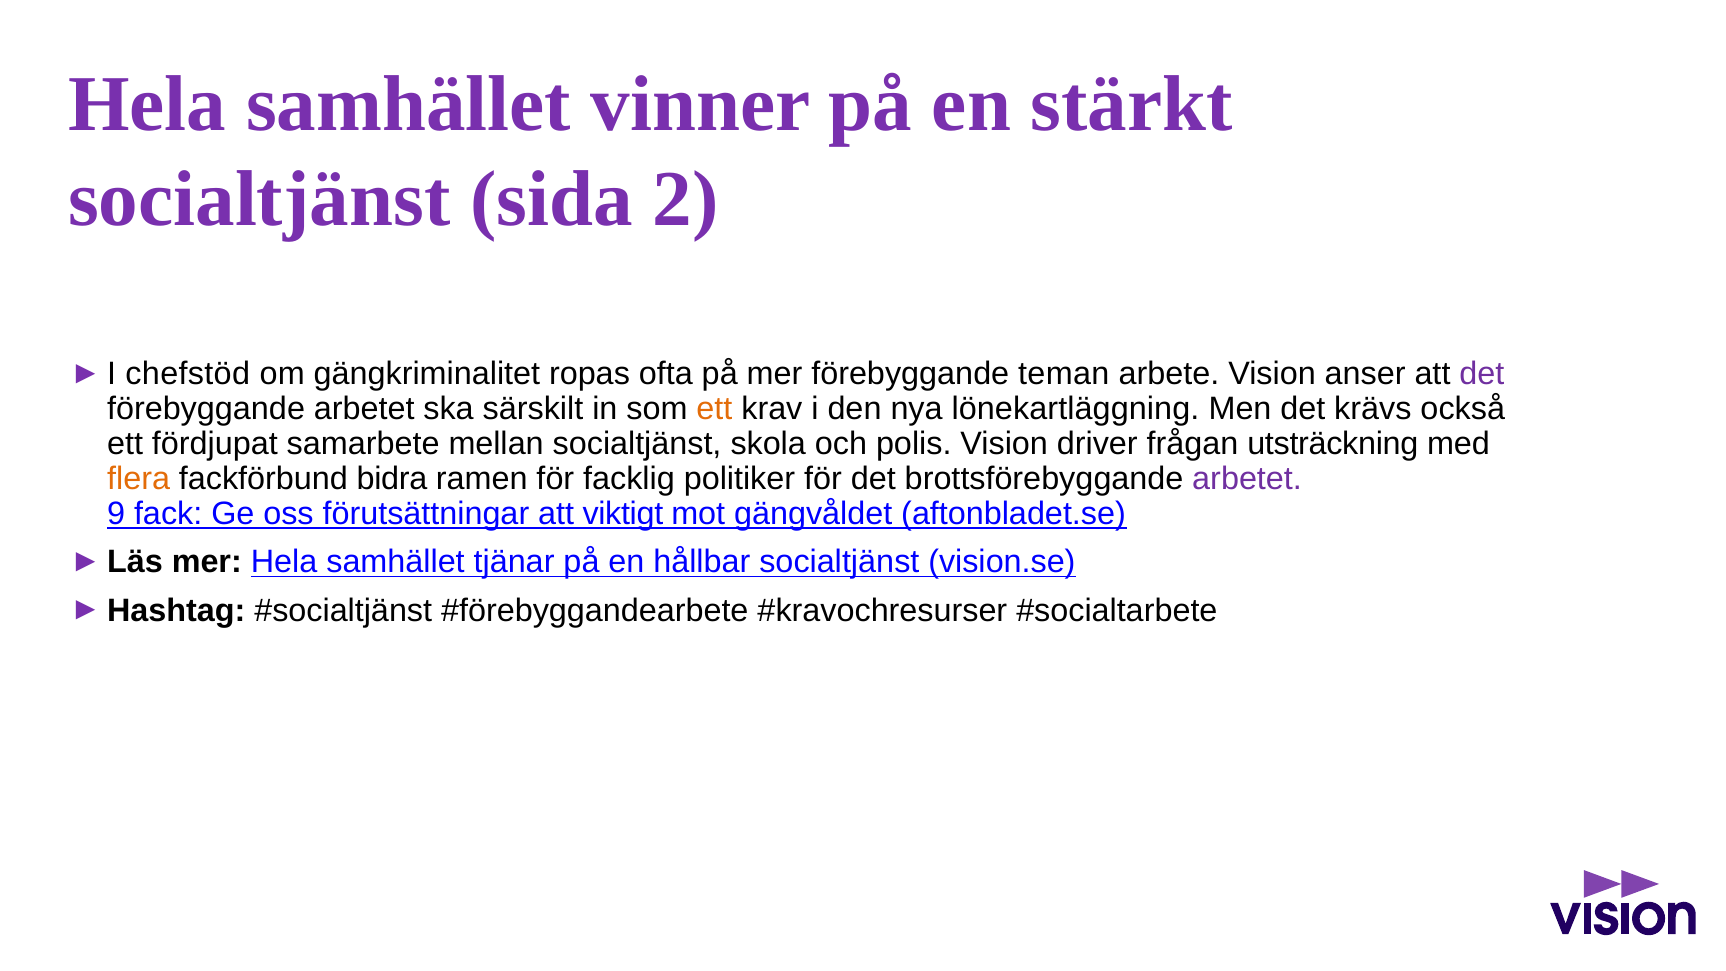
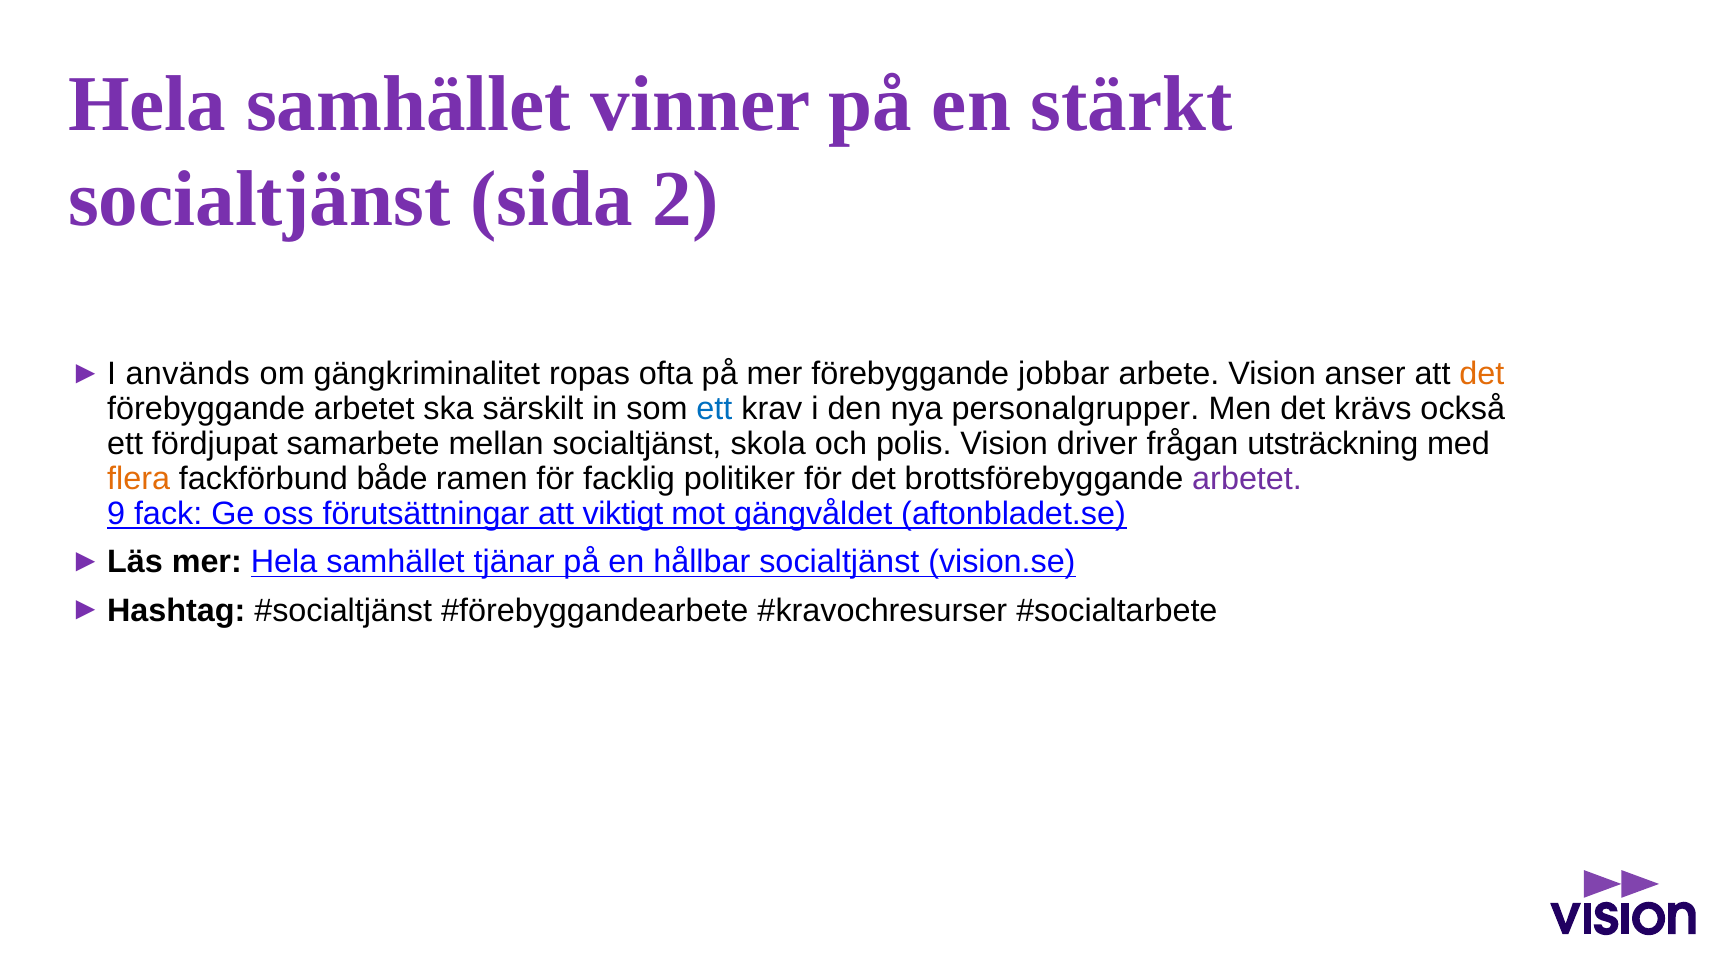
chefstöd: chefstöd -> används
teman: teman -> jobbar
det at (1482, 374) colour: purple -> orange
ett at (714, 409) colour: orange -> blue
lönekartläggning: lönekartläggning -> personalgrupper
bidra: bidra -> både
